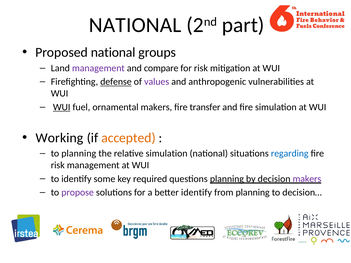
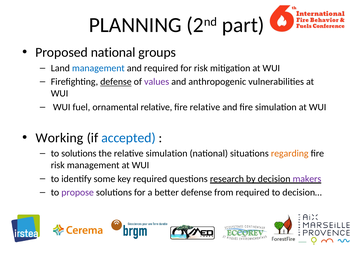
NATIONAL at (135, 25): NATIONAL -> PLANNING
management at (98, 68) colour: purple -> blue
and compare: compare -> required
WUI at (62, 107) underline: present -> none
ornamental makers: makers -> relative
fire transfer: transfer -> relative
accepted colour: orange -> blue
to planning: planning -> solutions
regarding colour: blue -> orange
questions planning: planning -> research
better identify: identify -> defense
from planning: planning -> required
